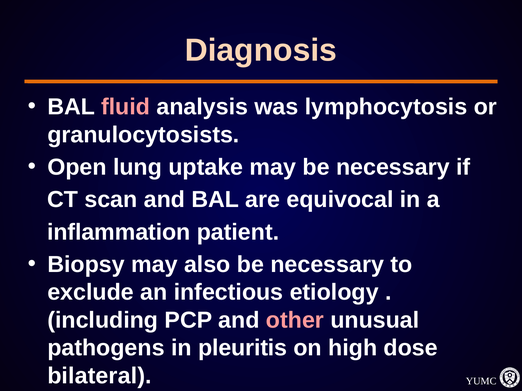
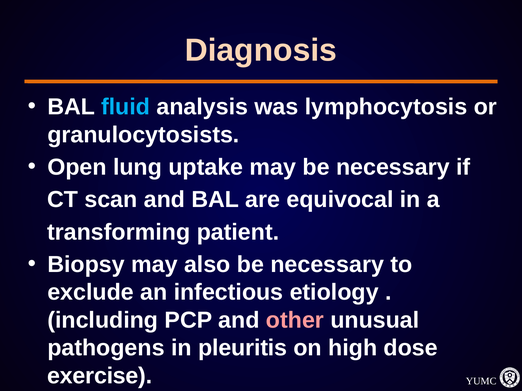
fluid colour: pink -> light blue
inflammation: inflammation -> transforming
bilateral: bilateral -> exercise
